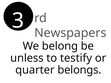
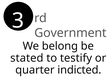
Newspapers: Newspapers -> Government
unless: unless -> stated
belongs: belongs -> indicted
